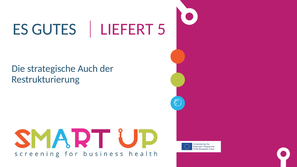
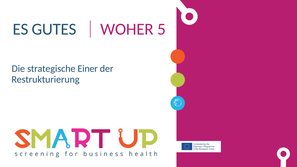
LIEFERT: LIEFERT -> WOHER
Auch: Auch -> Einer
